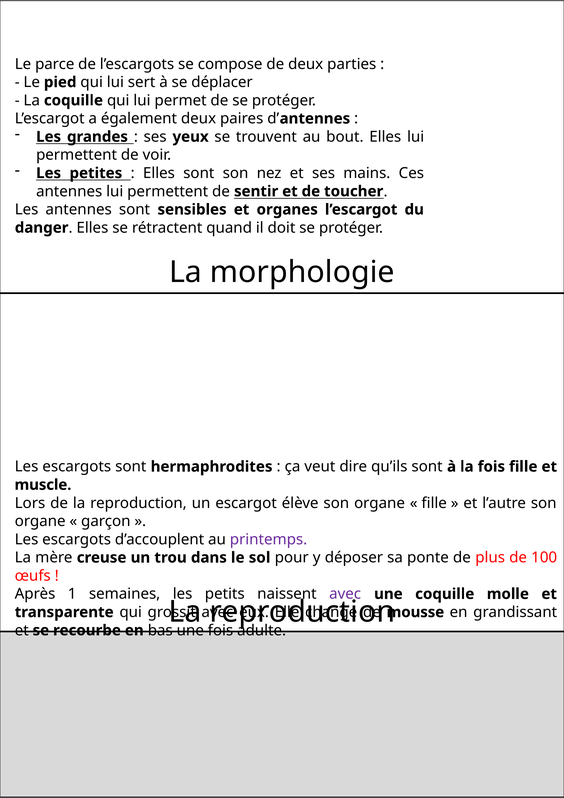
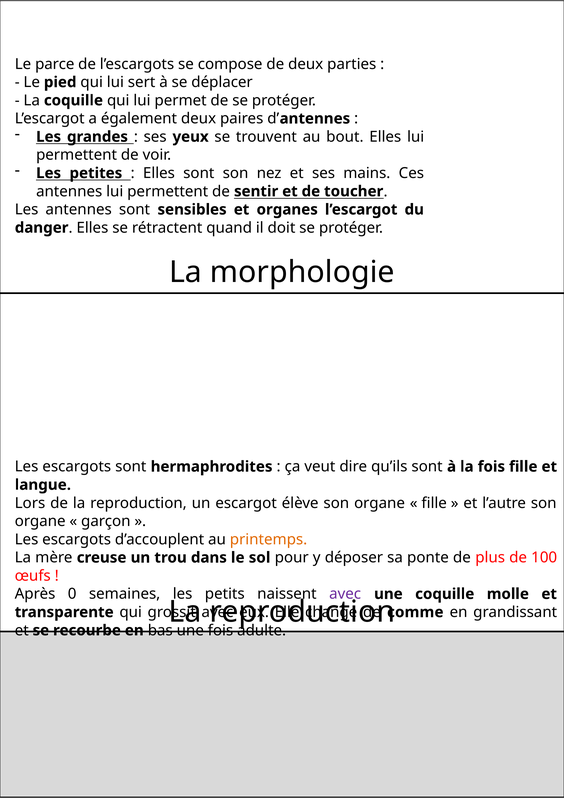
muscle: muscle -> langue
printemps colour: purple -> orange
1: 1 -> 0
mousse: mousse -> comme
